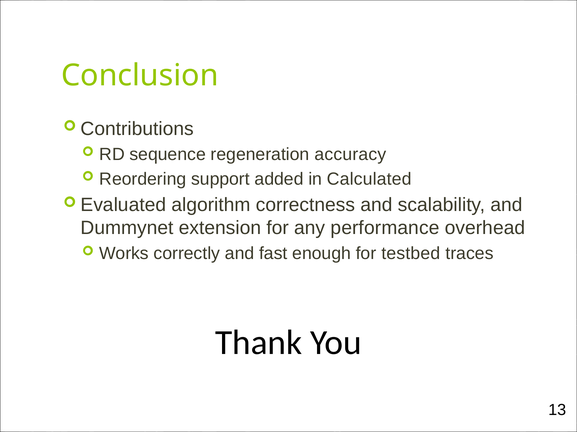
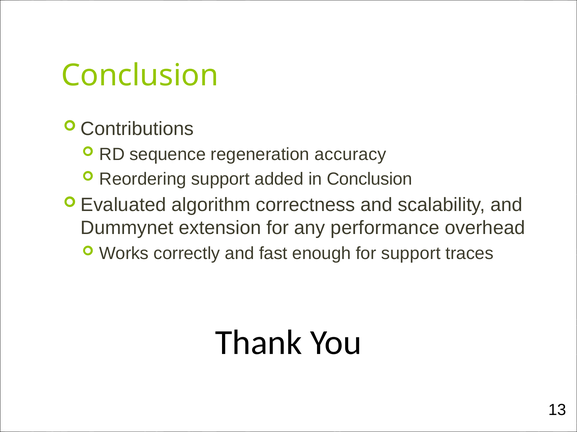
in Calculated: Calculated -> Conclusion
for testbed: testbed -> support
